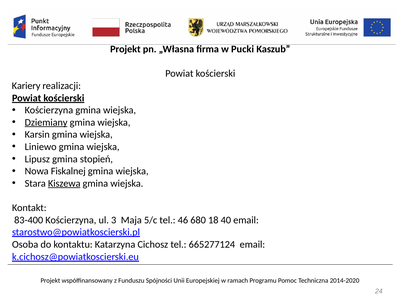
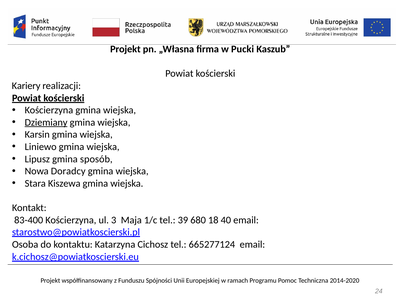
stopień: stopień -> sposób
Fiskalnej: Fiskalnej -> Doradcy
Kiszewa underline: present -> none
5/c: 5/c -> 1/c
46: 46 -> 39
